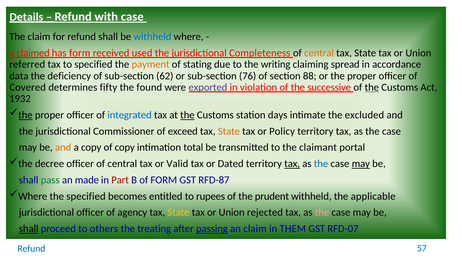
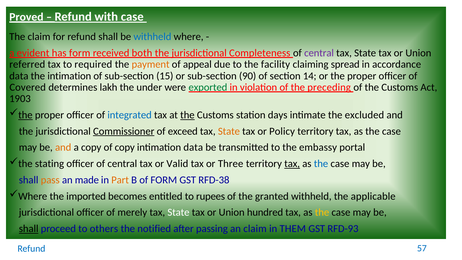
Details: Details -> Proved
claimed: claimed -> evident
used: used -> both
central at (319, 53) colour: orange -> purple
to specified: specified -> required
stating: stating -> appeal
writing: writing -> facility
the deficiency: deficiency -> intimation
62: 62 -> 15
76: 76 -> 90
88: 88 -> 14
fifty: fifty -> lakh
found: found -> under
exported colour: purple -> green
successive: successive -> preceding
the at (372, 87) underline: present -> none
1932: 1932 -> 1903
Commissioner underline: none -> present
intimation total: total -> data
claimant: claimant -> embassy
decree: decree -> stating
Dated: Dated -> Three
may at (361, 164) underline: present -> none
pass colour: green -> orange
Part colour: red -> orange
RFD-87: RFD-87 -> RFD-38
the specified: specified -> imported
prudent: prudent -> granted
agency: agency -> merely
State at (178, 212) colour: yellow -> white
rejected: rejected -> hundred
the at (322, 212) colour: pink -> yellow
treating: treating -> notified
passing underline: present -> none
RFD-07: RFD-07 -> RFD-93
